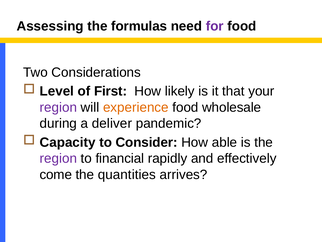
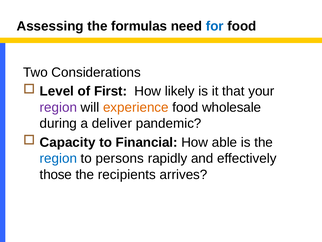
for colour: purple -> blue
Consider: Consider -> Financial
region at (58, 158) colour: purple -> blue
financial: financial -> persons
come: come -> those
quantities: quantities -> recipients
